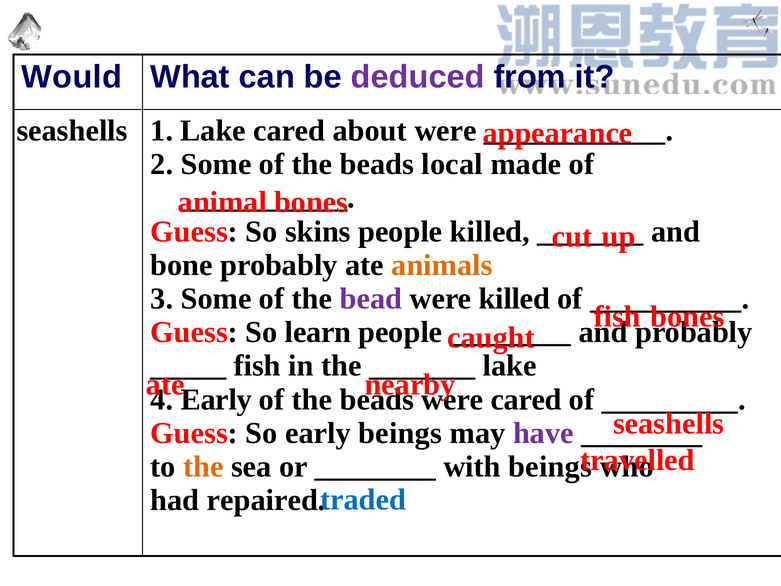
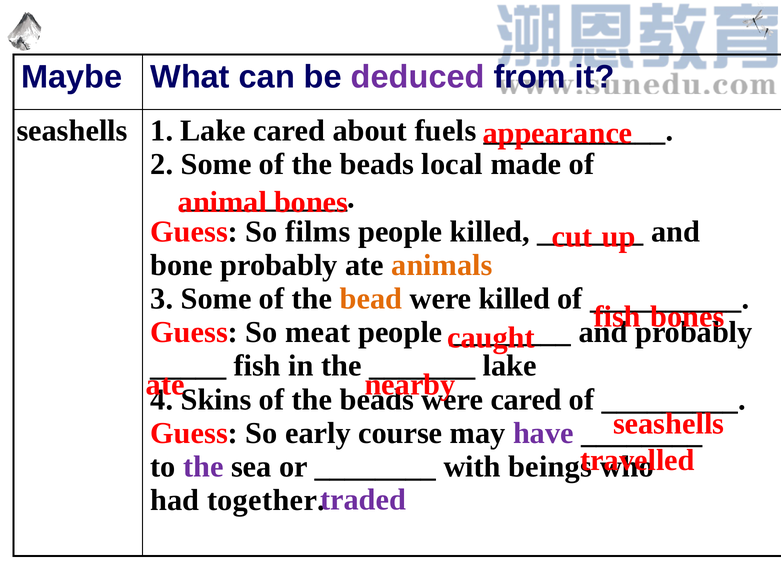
Would: Would -> Maybe
about were: were -> fuels
skins: skins -> films
bead colour: purple -> orange
learn: learn -> meat
Early at (216, 399): Early -> Skins
early beings: beings -> course
the at (203, 467) colour: orange -> purple
traded colour: blue -> purple
repaired: repaired -> together
